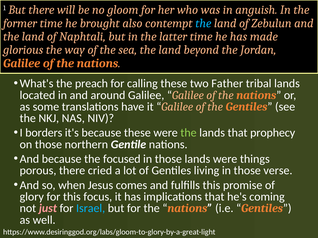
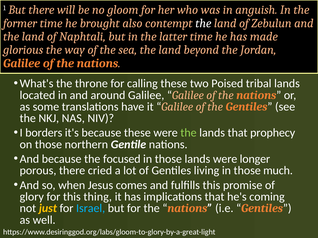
the at (203, 23) colour: light blue -> white
preach: preach -> throne
Father: Father -> Poised
things: things -> longer
verse: verse -> much
focus: focus -> thing
just colour: pink -> yellow
